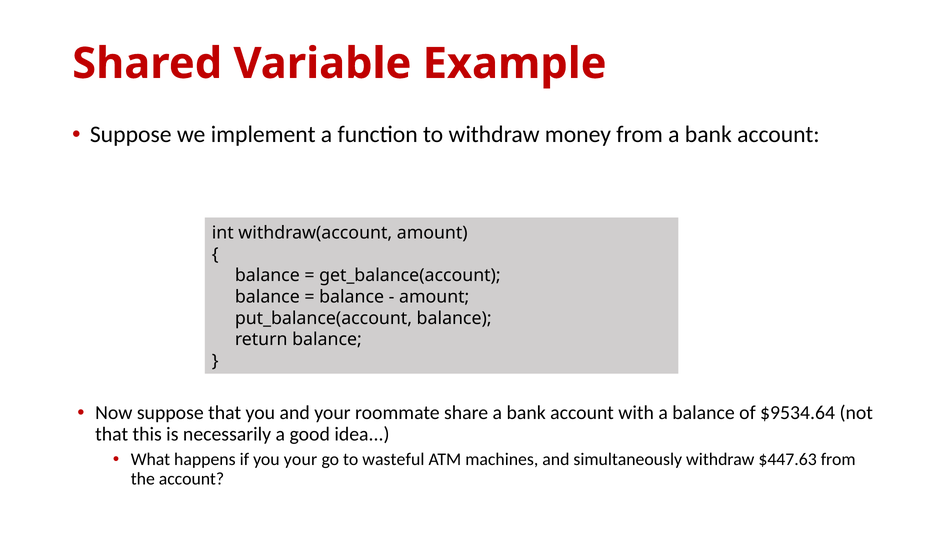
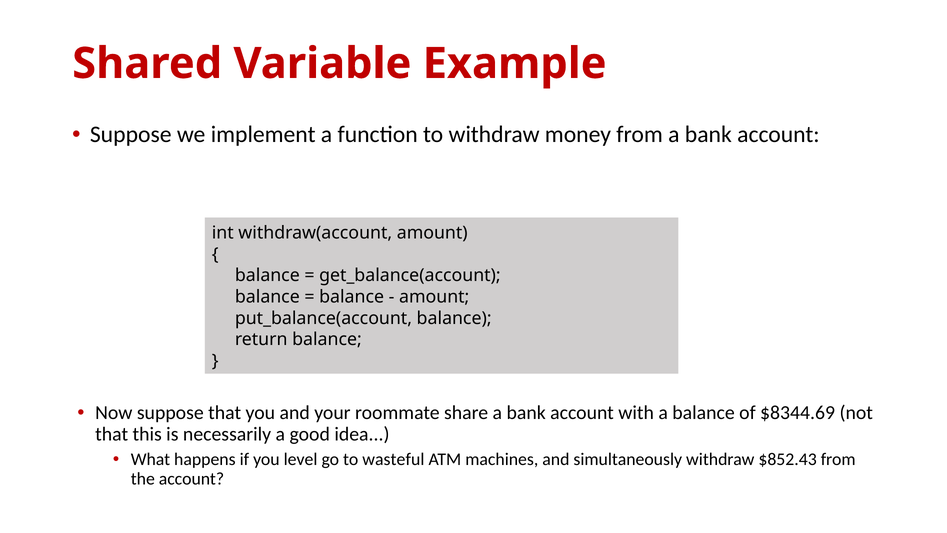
$9534.64: $9534.64 -> $8344.69
you your: your -> level
$447.63: $447.63 -> $852.43
